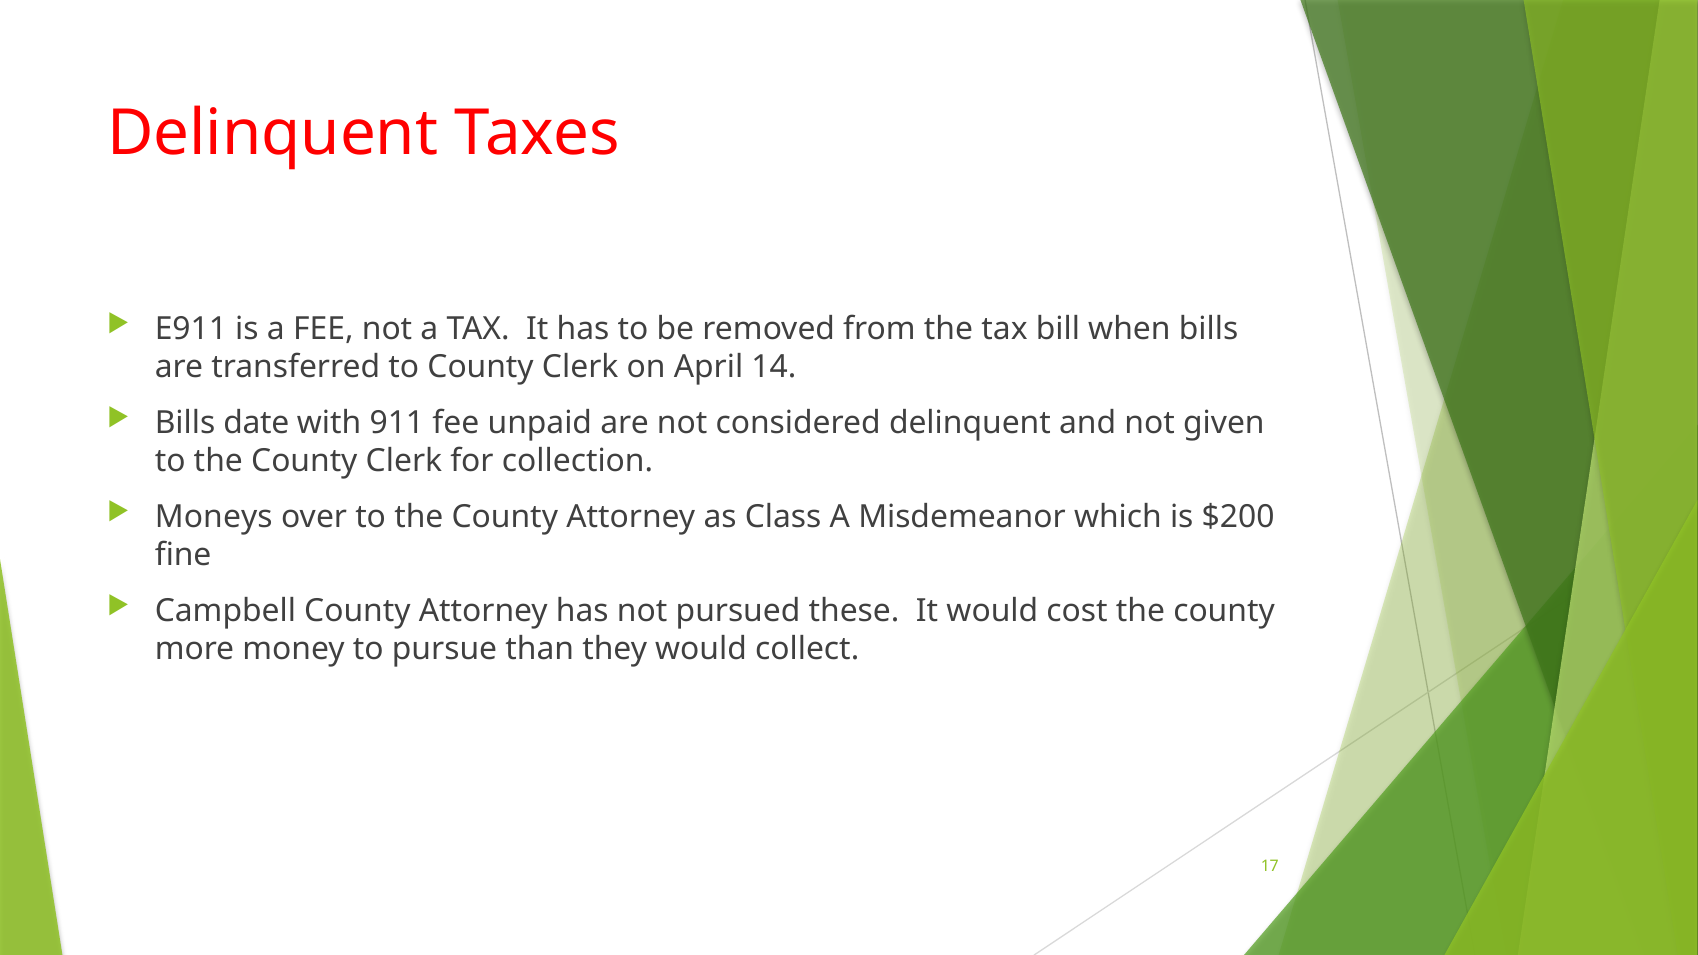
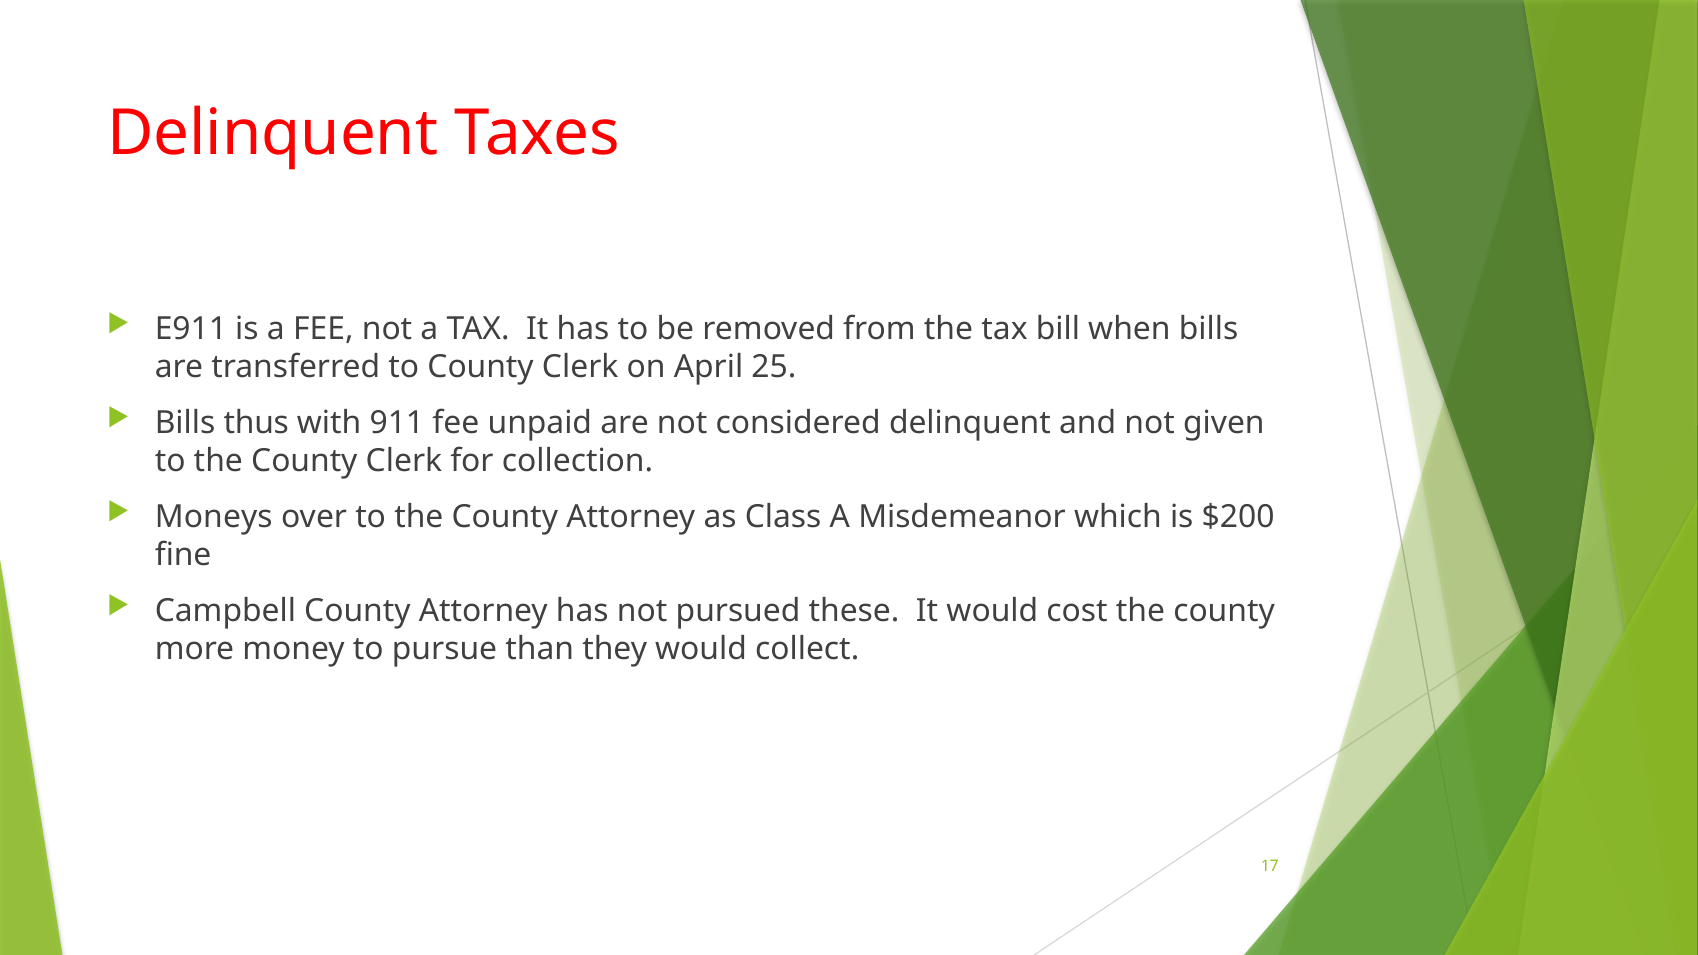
14: 14 -> 25
date: date -> thus
